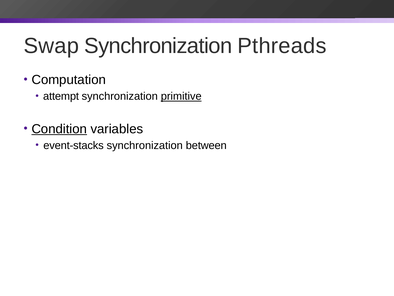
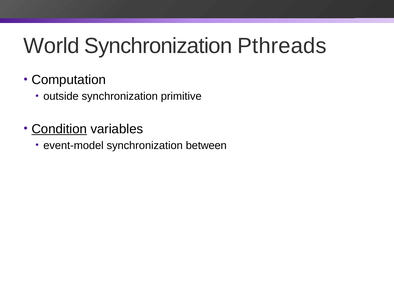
Swap: Swap -> World
attempt: attempt -> outside
primitive underline: present -> none
event-stacks: event-stacks -> event-model
